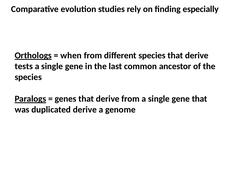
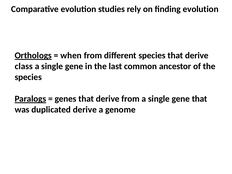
finding especially: especially -> evolution
tests: tests -> class
